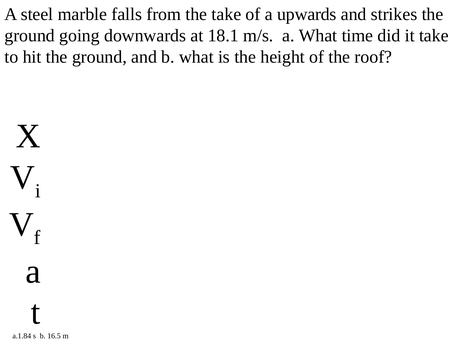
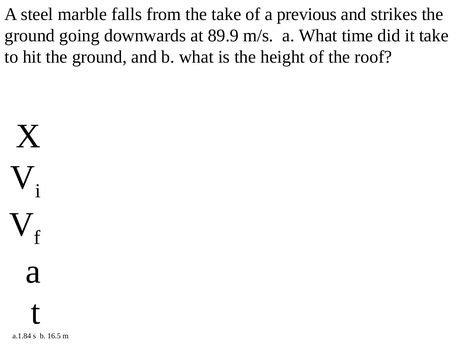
upwards: upwards -> previous
18.1: 18.1 -> 89.9
